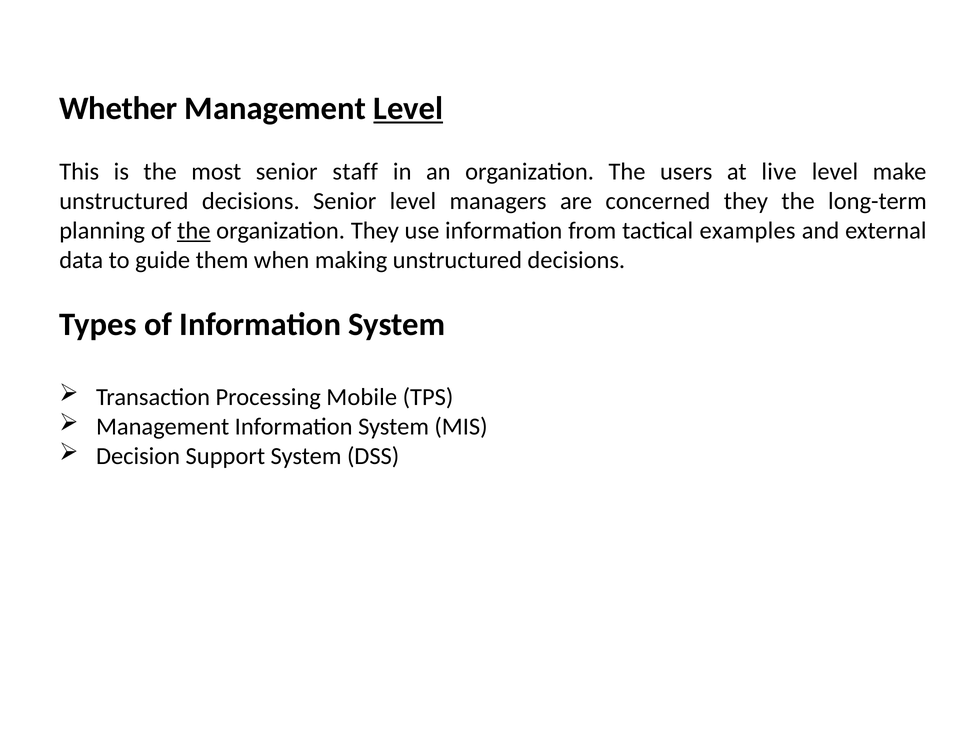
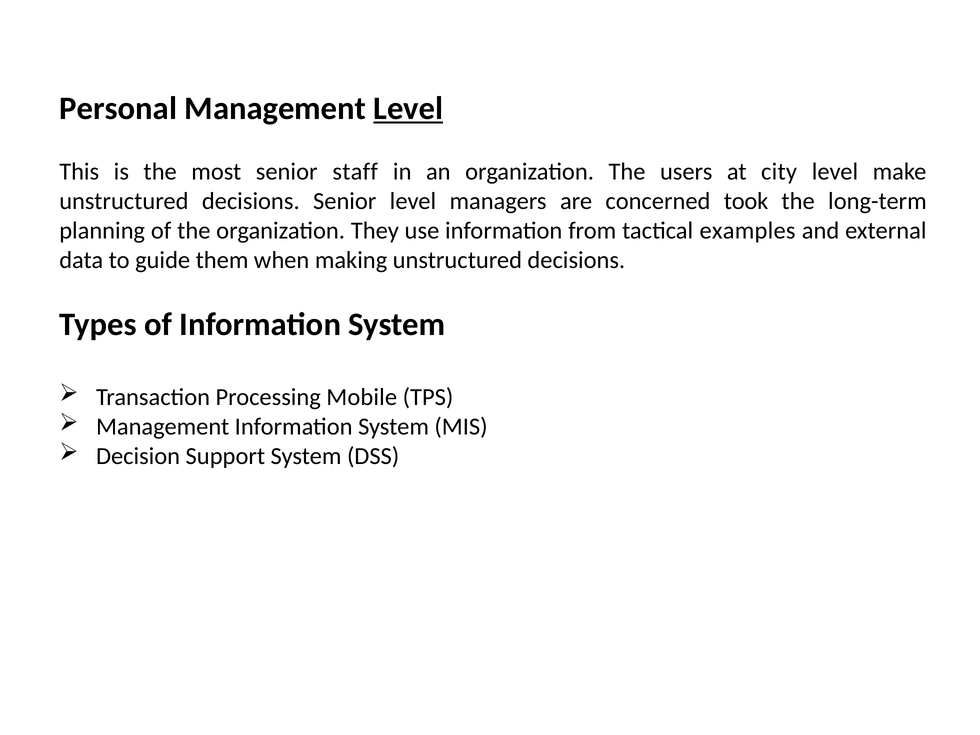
Whether: Whether -> Personal
live: live -> city
concerned they: they -> took
the at (194, 231) underline: present -> none
